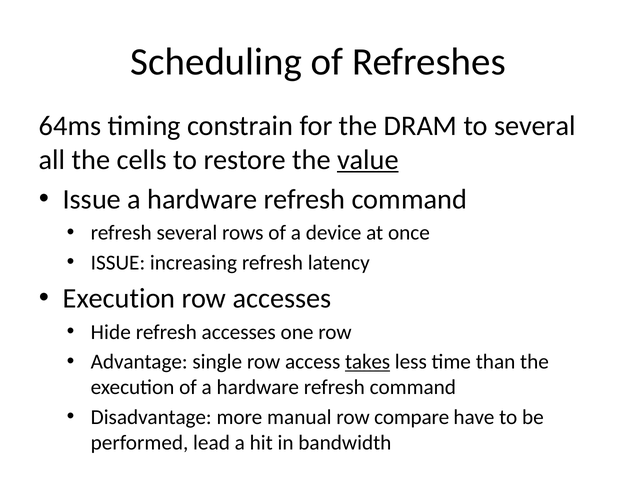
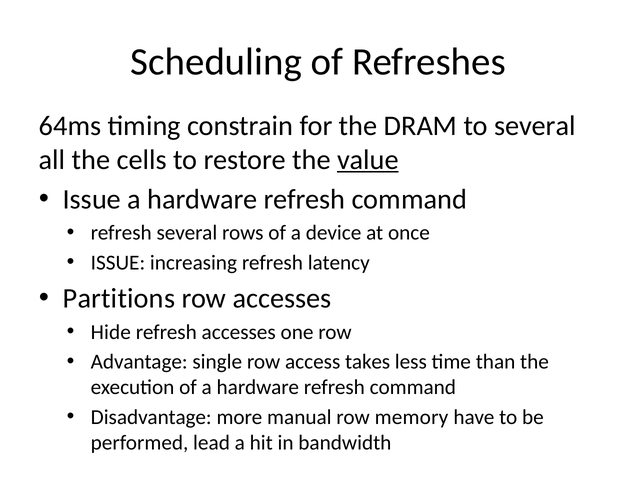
Execution at (119, 298): Execution -> Partitions
takes underline: present -> none
compare: compare -> memory
